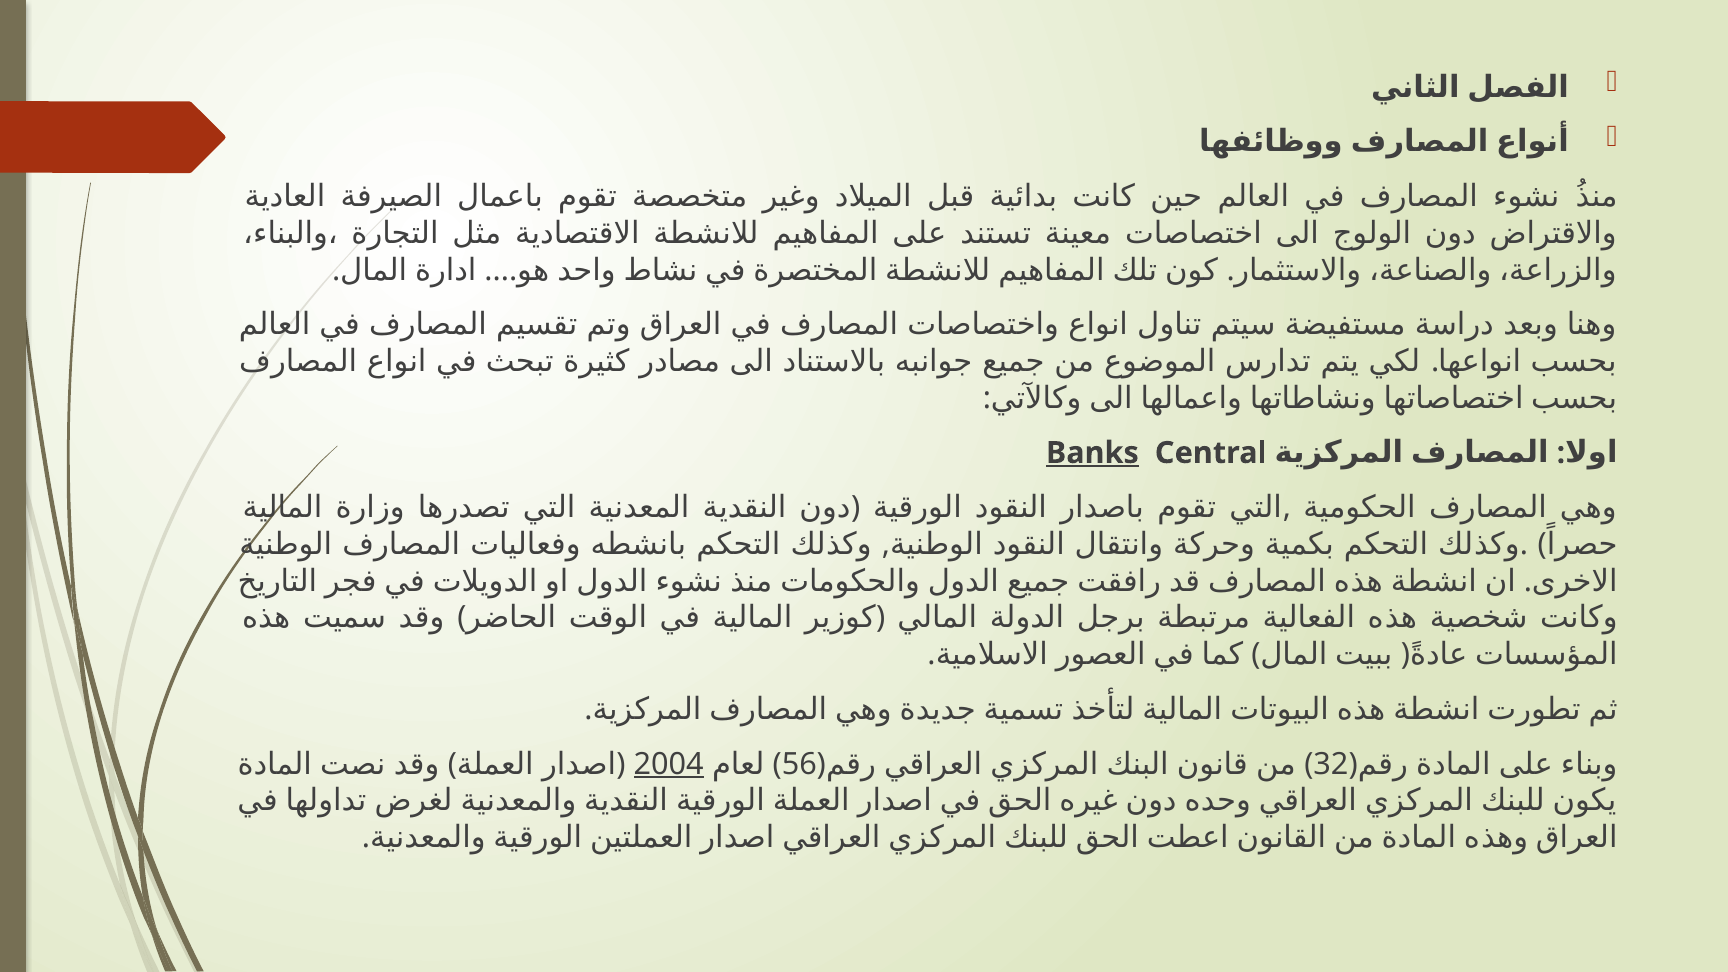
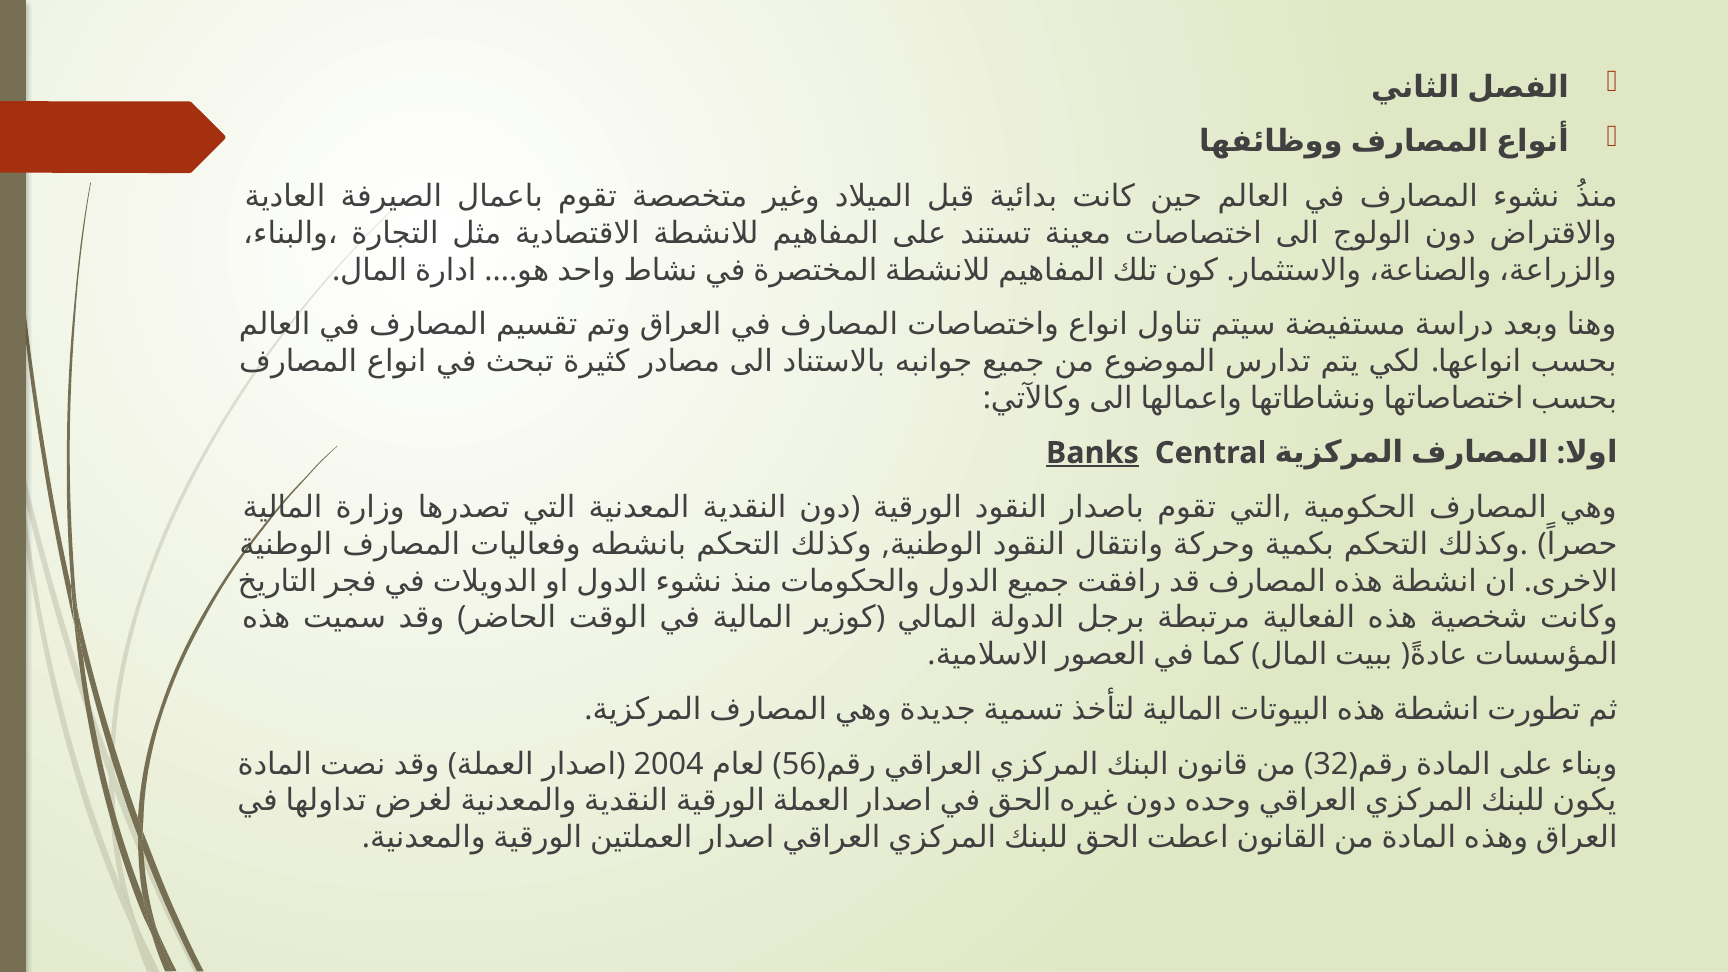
2004 underline: present -> none
